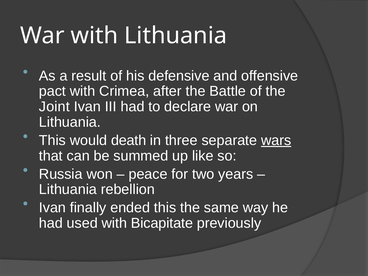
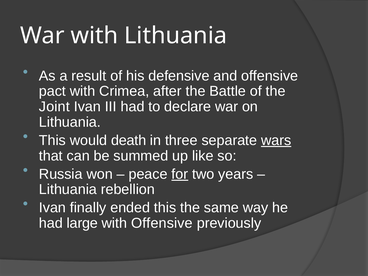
for underline: none -> present
used: used -> large
with Bicapitate: Bicapitate -> Offensive
